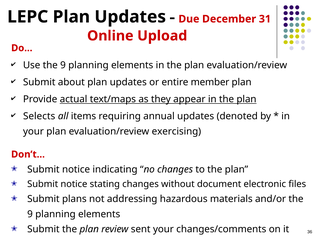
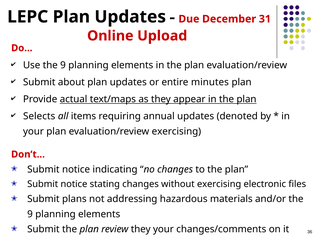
member: member -> minutes
without document: document -> exercising
review sent: sent -> they
